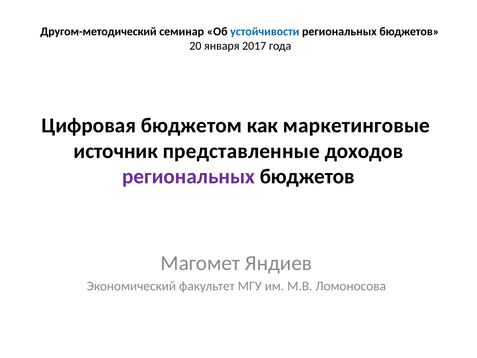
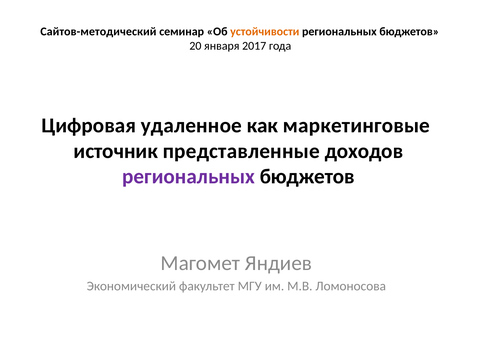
Другом-методический: Другом-методический -> Сайтов-методический
устойчивости colour: blue -> orange
бюджетом: бюджетом -> удаленное
